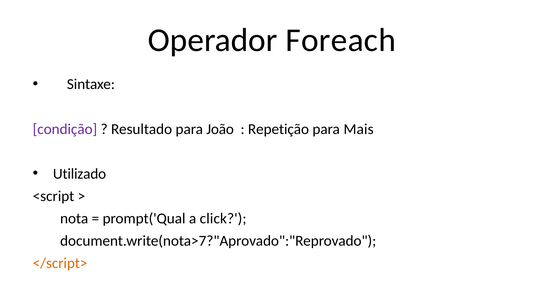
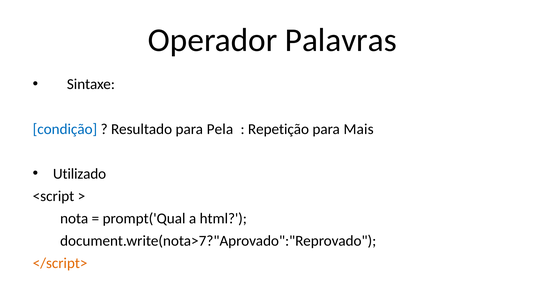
Foreach: Foreach -> Palavras
condição colour: purple -> blue
João: João -> Pela
click: click -> html
